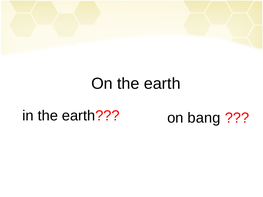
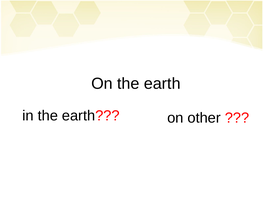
bang: bang -> other
